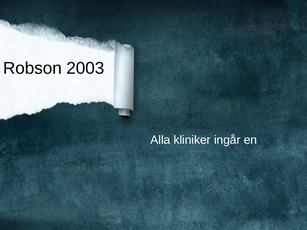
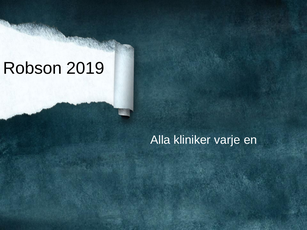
2003: 2003 -> 2019
ingår: ingår -> varje
